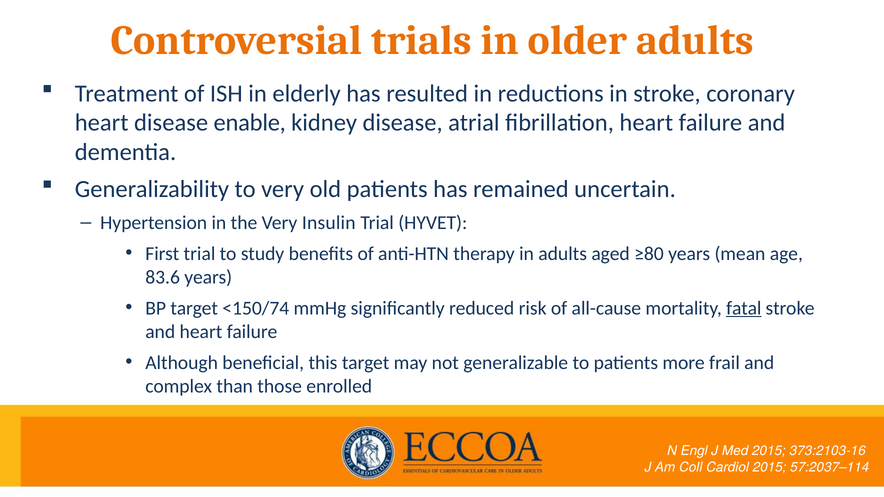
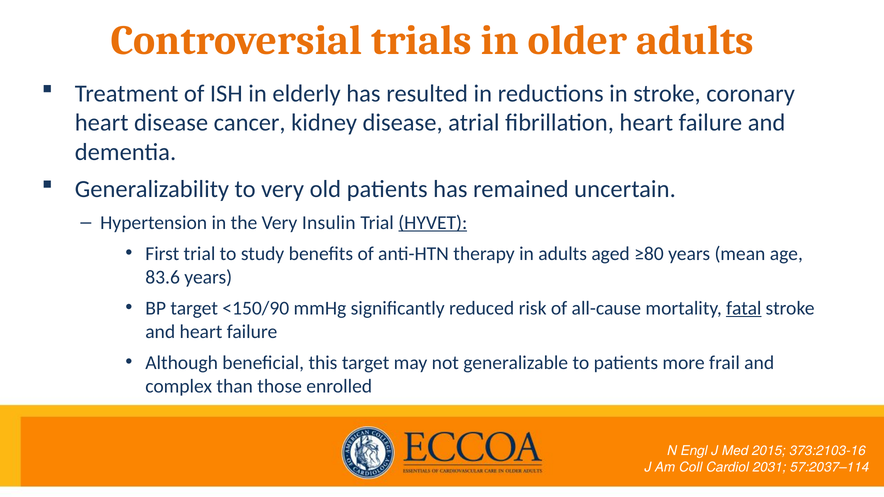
enable: enable -> cancer
HYVET underline: none -> present
<150/74: <150/74 -> <150/90
Cardiol 2015: 2015 -> 2031
